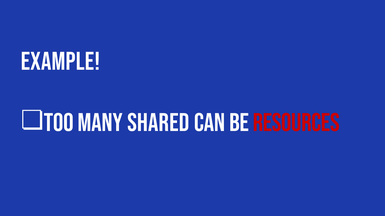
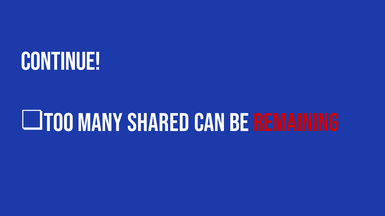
Example: Example -> Continue
resources: resources -> remaining
